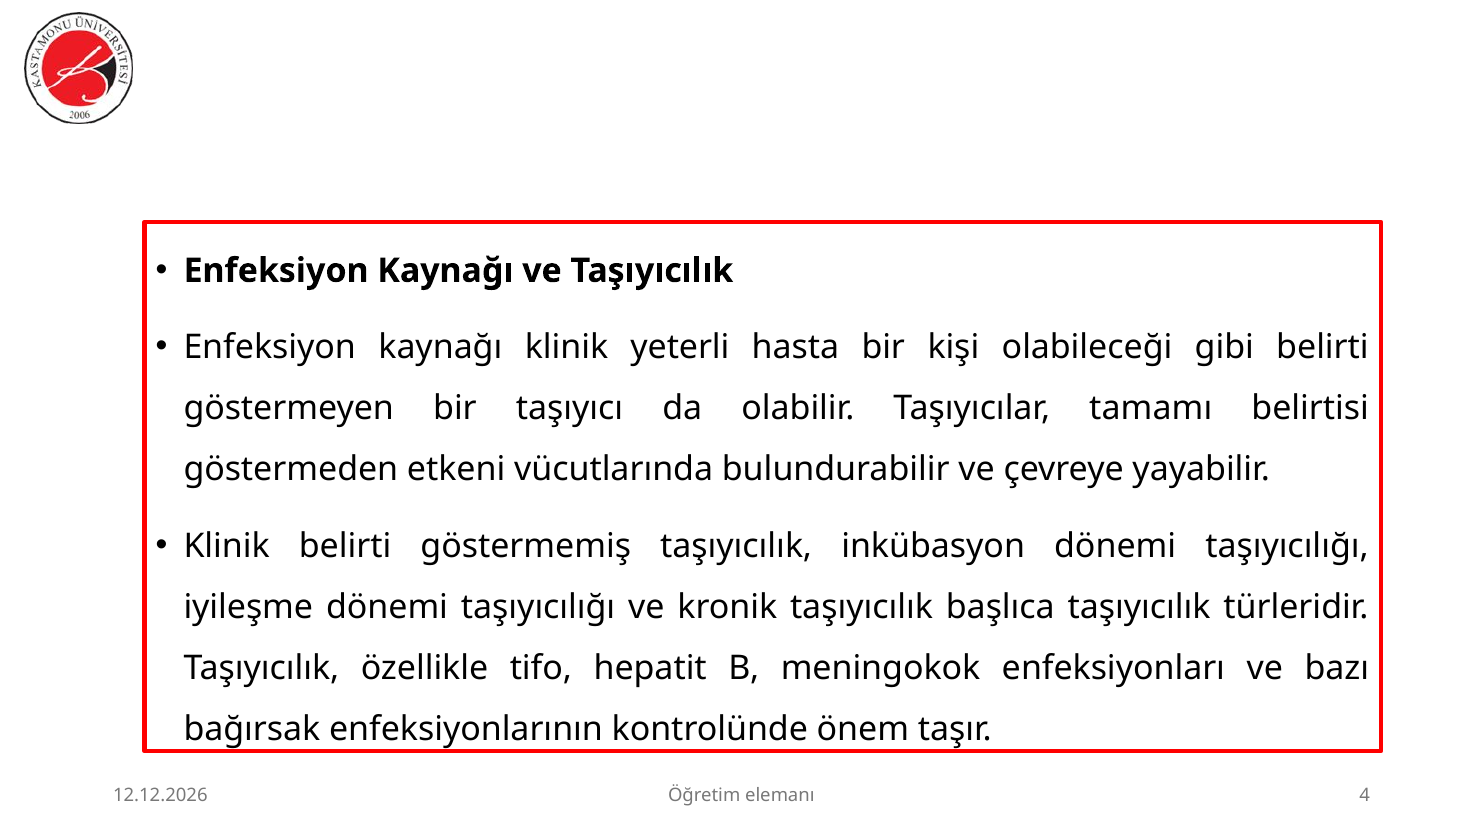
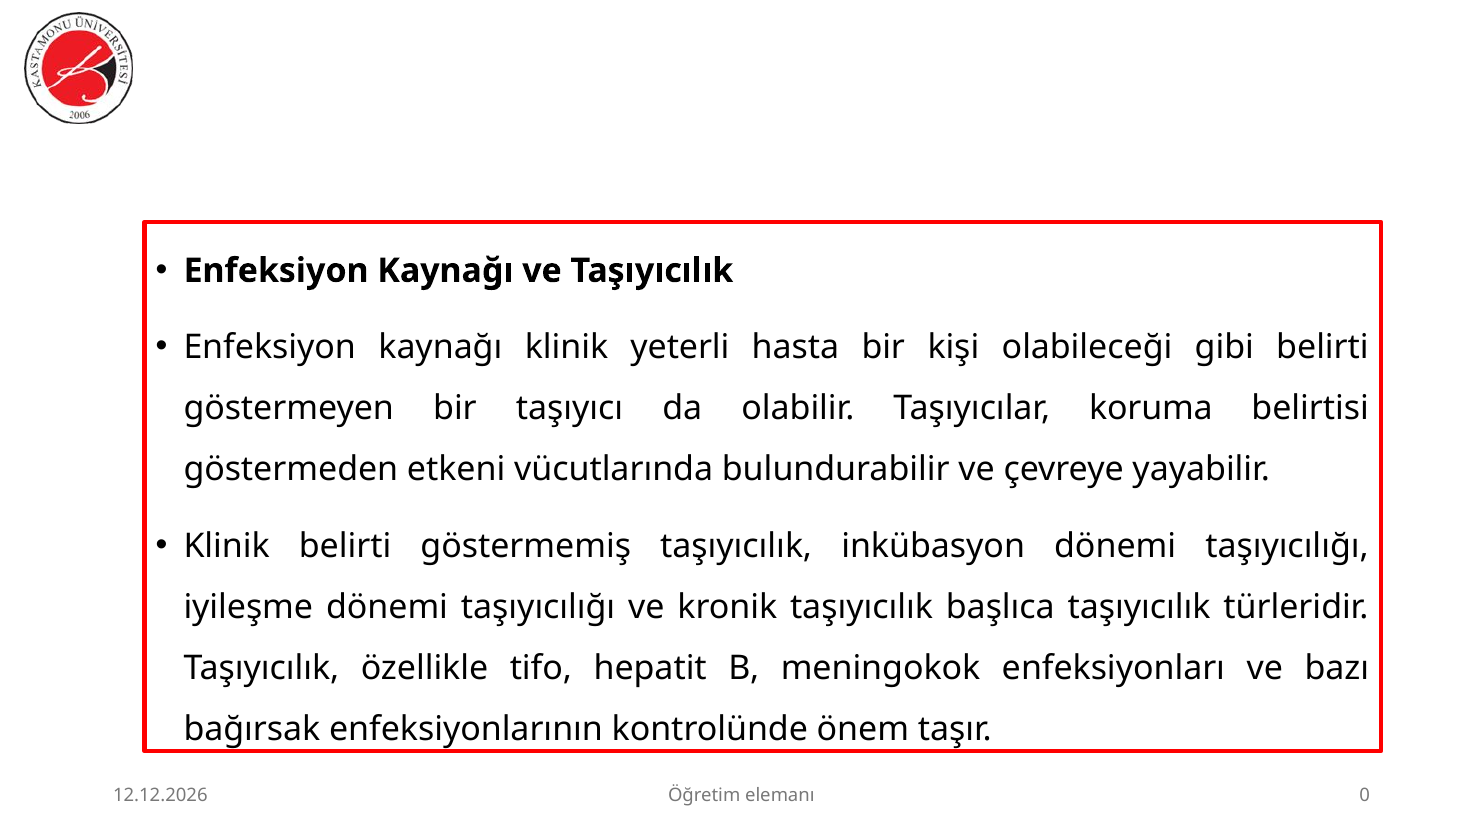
tamamı: tamamı -> koruma
4: 4 -> 0
